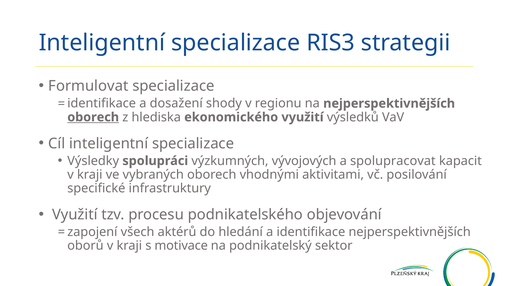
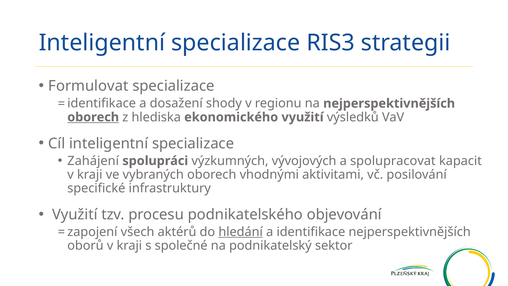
Výsledky: Výsledky -> Zahájení
hledání underline: none -> present
motivace: motivace -> společné
